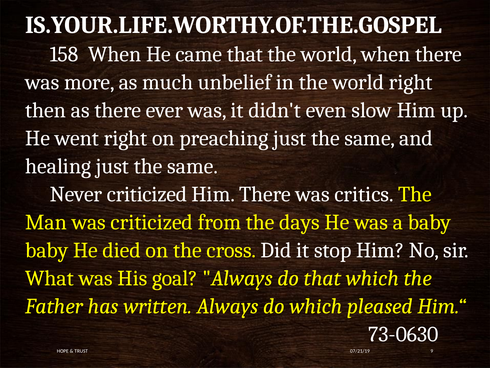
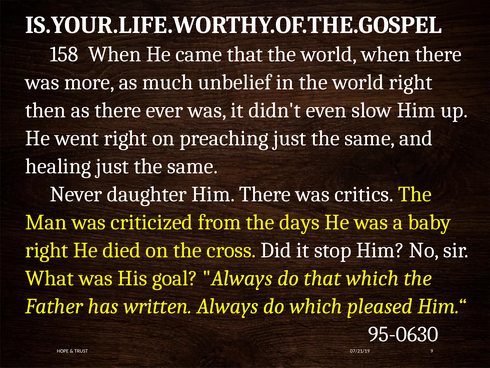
Never criticized: criticized -> daughter
baby at (47, 250): baby -> right
73-0630: 73-0630 -> 95-0630
